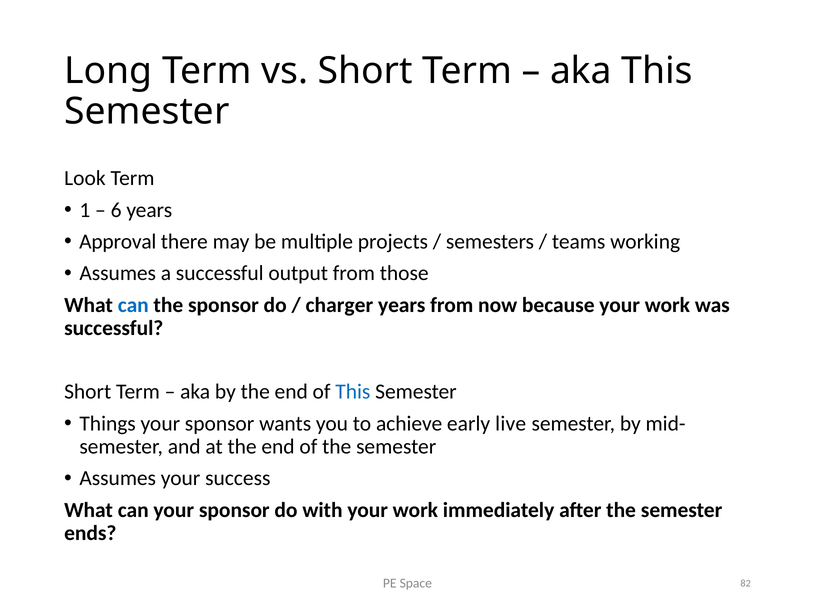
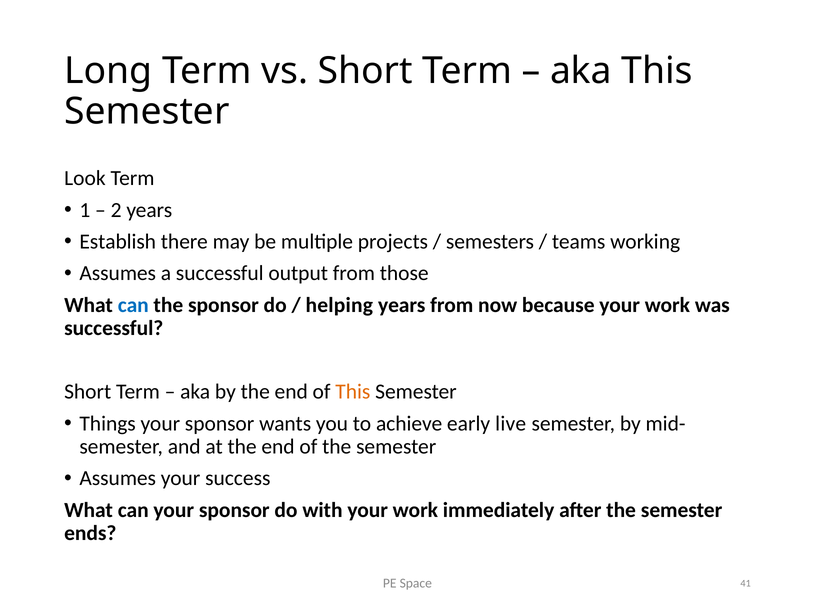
6: 6 -> 2
Approval: Approval -> Establish
charger: charger -> helping
This at (353, 392) colour: blue -> orange
82: 82 -> 41
